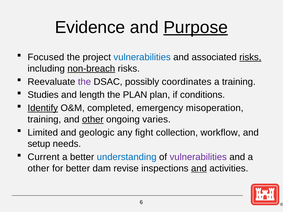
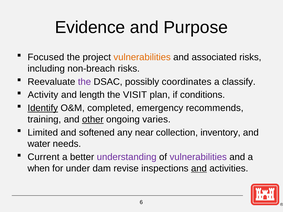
Purpose underline: present -> none
vulnerabilities at (142, 57) colour: blue -> orange
risks at (250, 57) underline: present -> none
non-breach underline: present -> none
a training: training -> classify
Studies: Studies -> Activity
the PLAN: PLAN -> VISIT
misoperation: misoperation -> recommends
geologic: geologic -> softened
fight: fight -> near
workflow: workflow -> inventory
setup: setup -> water
understanding colour: blue -> purple
other at (39, 169): other -> when
for better: better -> under
